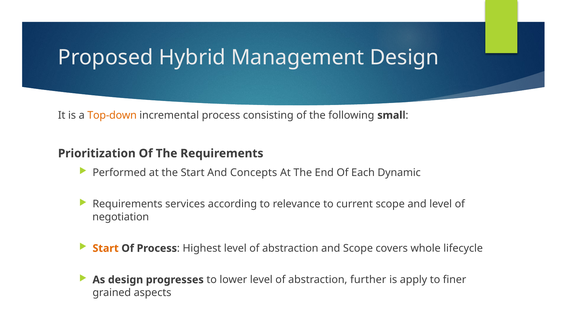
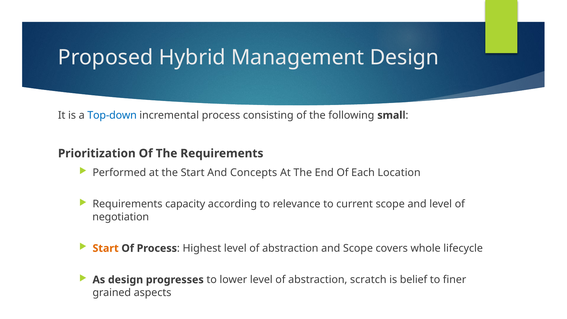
Top-down colour: orange -> blue
Dynamic: Dynamic -> Location
services: services -> capacity
further: further -> scratch
apply: apply -> belief
